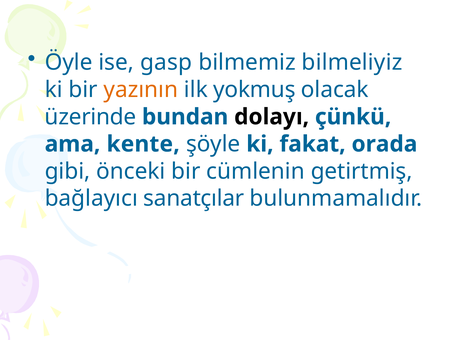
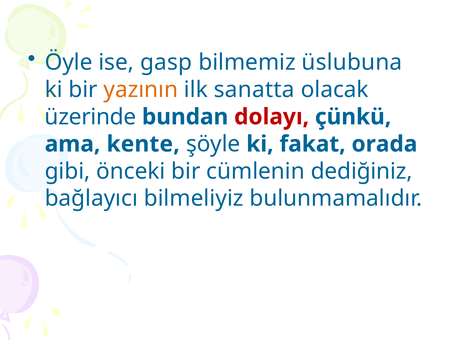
bilmeliyiz: bilmeliyiz -> üslubuna
yokmuş: yokmuş -> sanatta
dolayı colour: black -> red
getirtmiş: getirtmiş -> dediğiniz
sanatçılar: sanatçılar -> bilmeliyiz
